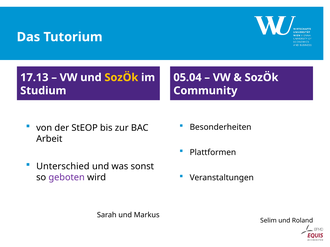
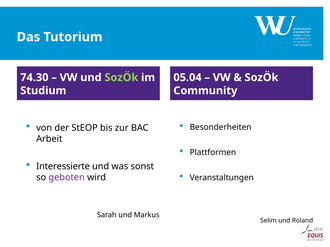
17.13: 17.13 -> 74.30
SozÖk at (121, 78) colour: yellow -> light green
Unterschied: Unterschied -> Interessierte
